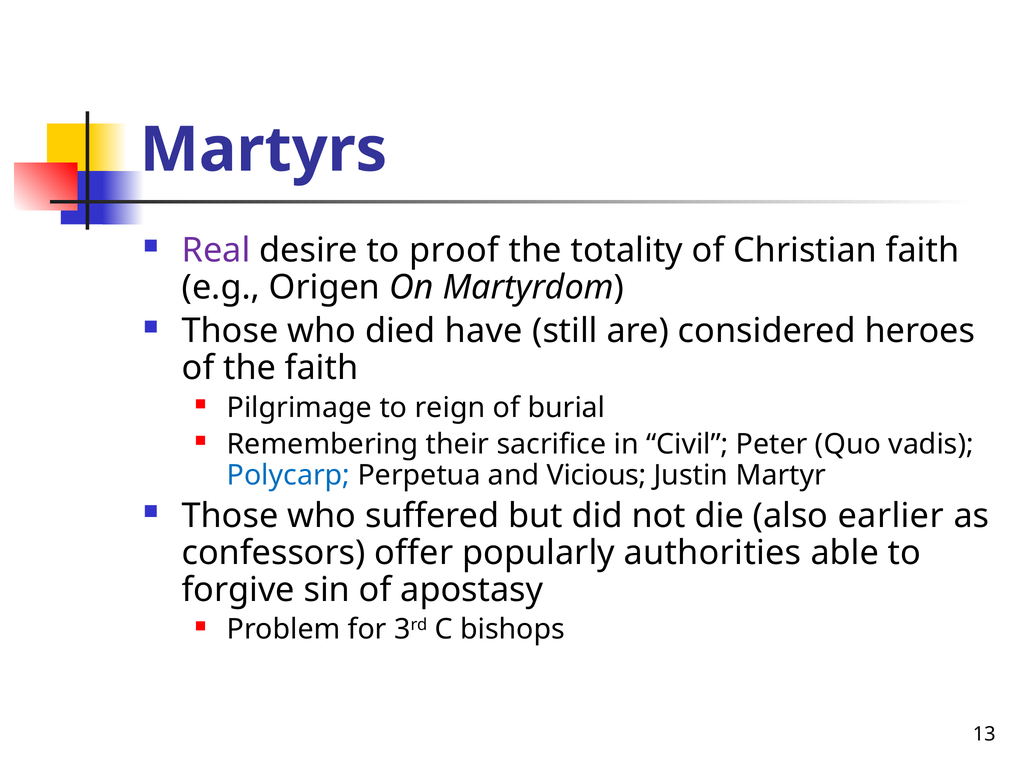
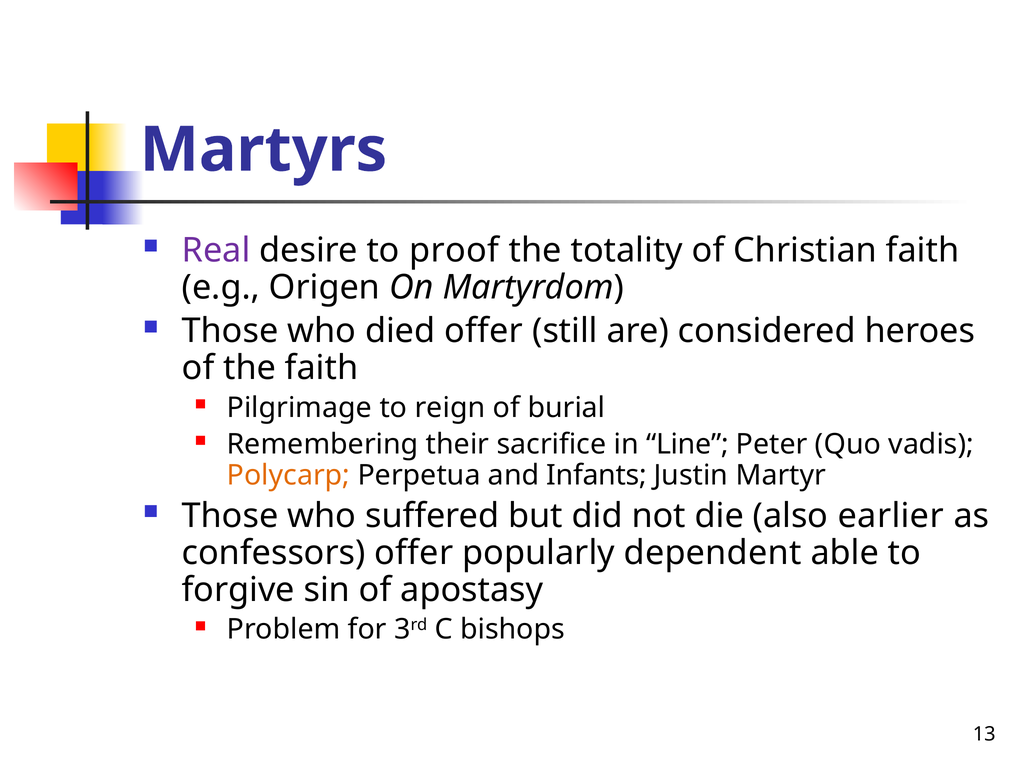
died have: have -> offer
Civil: Civil -> Line
Polycarp colour: blue -> orange
Vicious: Vicious -> Infants
authorities: authorities -> dependent
